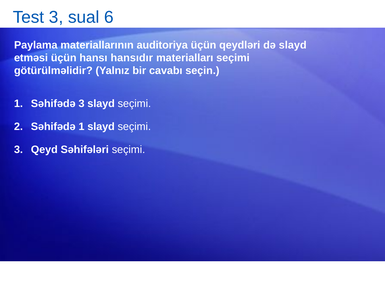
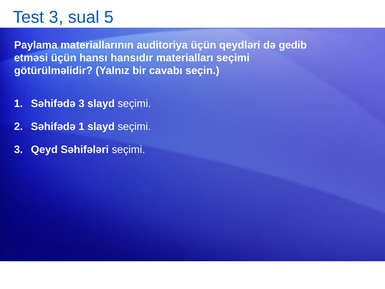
6: 6 -> 5
də slayd: slayd -> gedib
